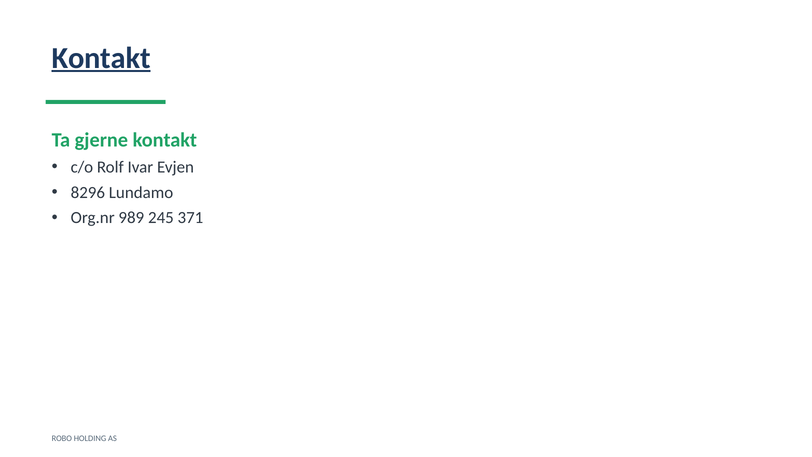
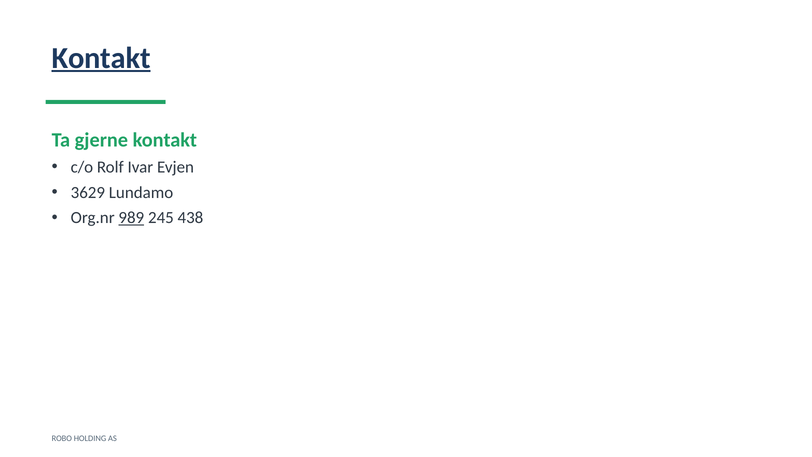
8296: 8296 -> 3629
989 underline: none -> present
371: 371 -> 438
